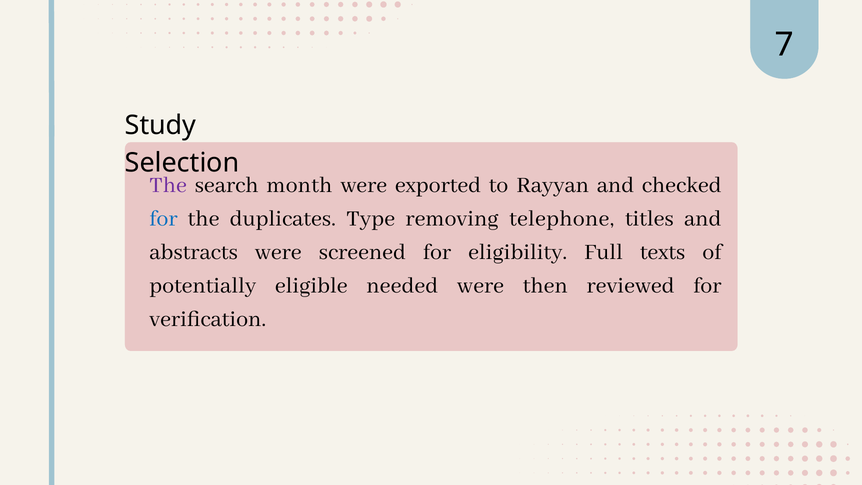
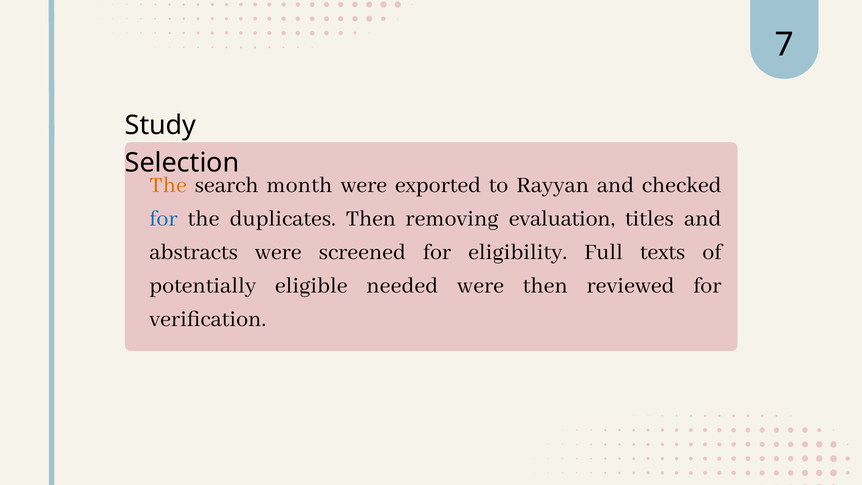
The at (168, 184) colour: purple -> orange
duplicates Type: Type -> Then
telephone: telephone -> evaluation
